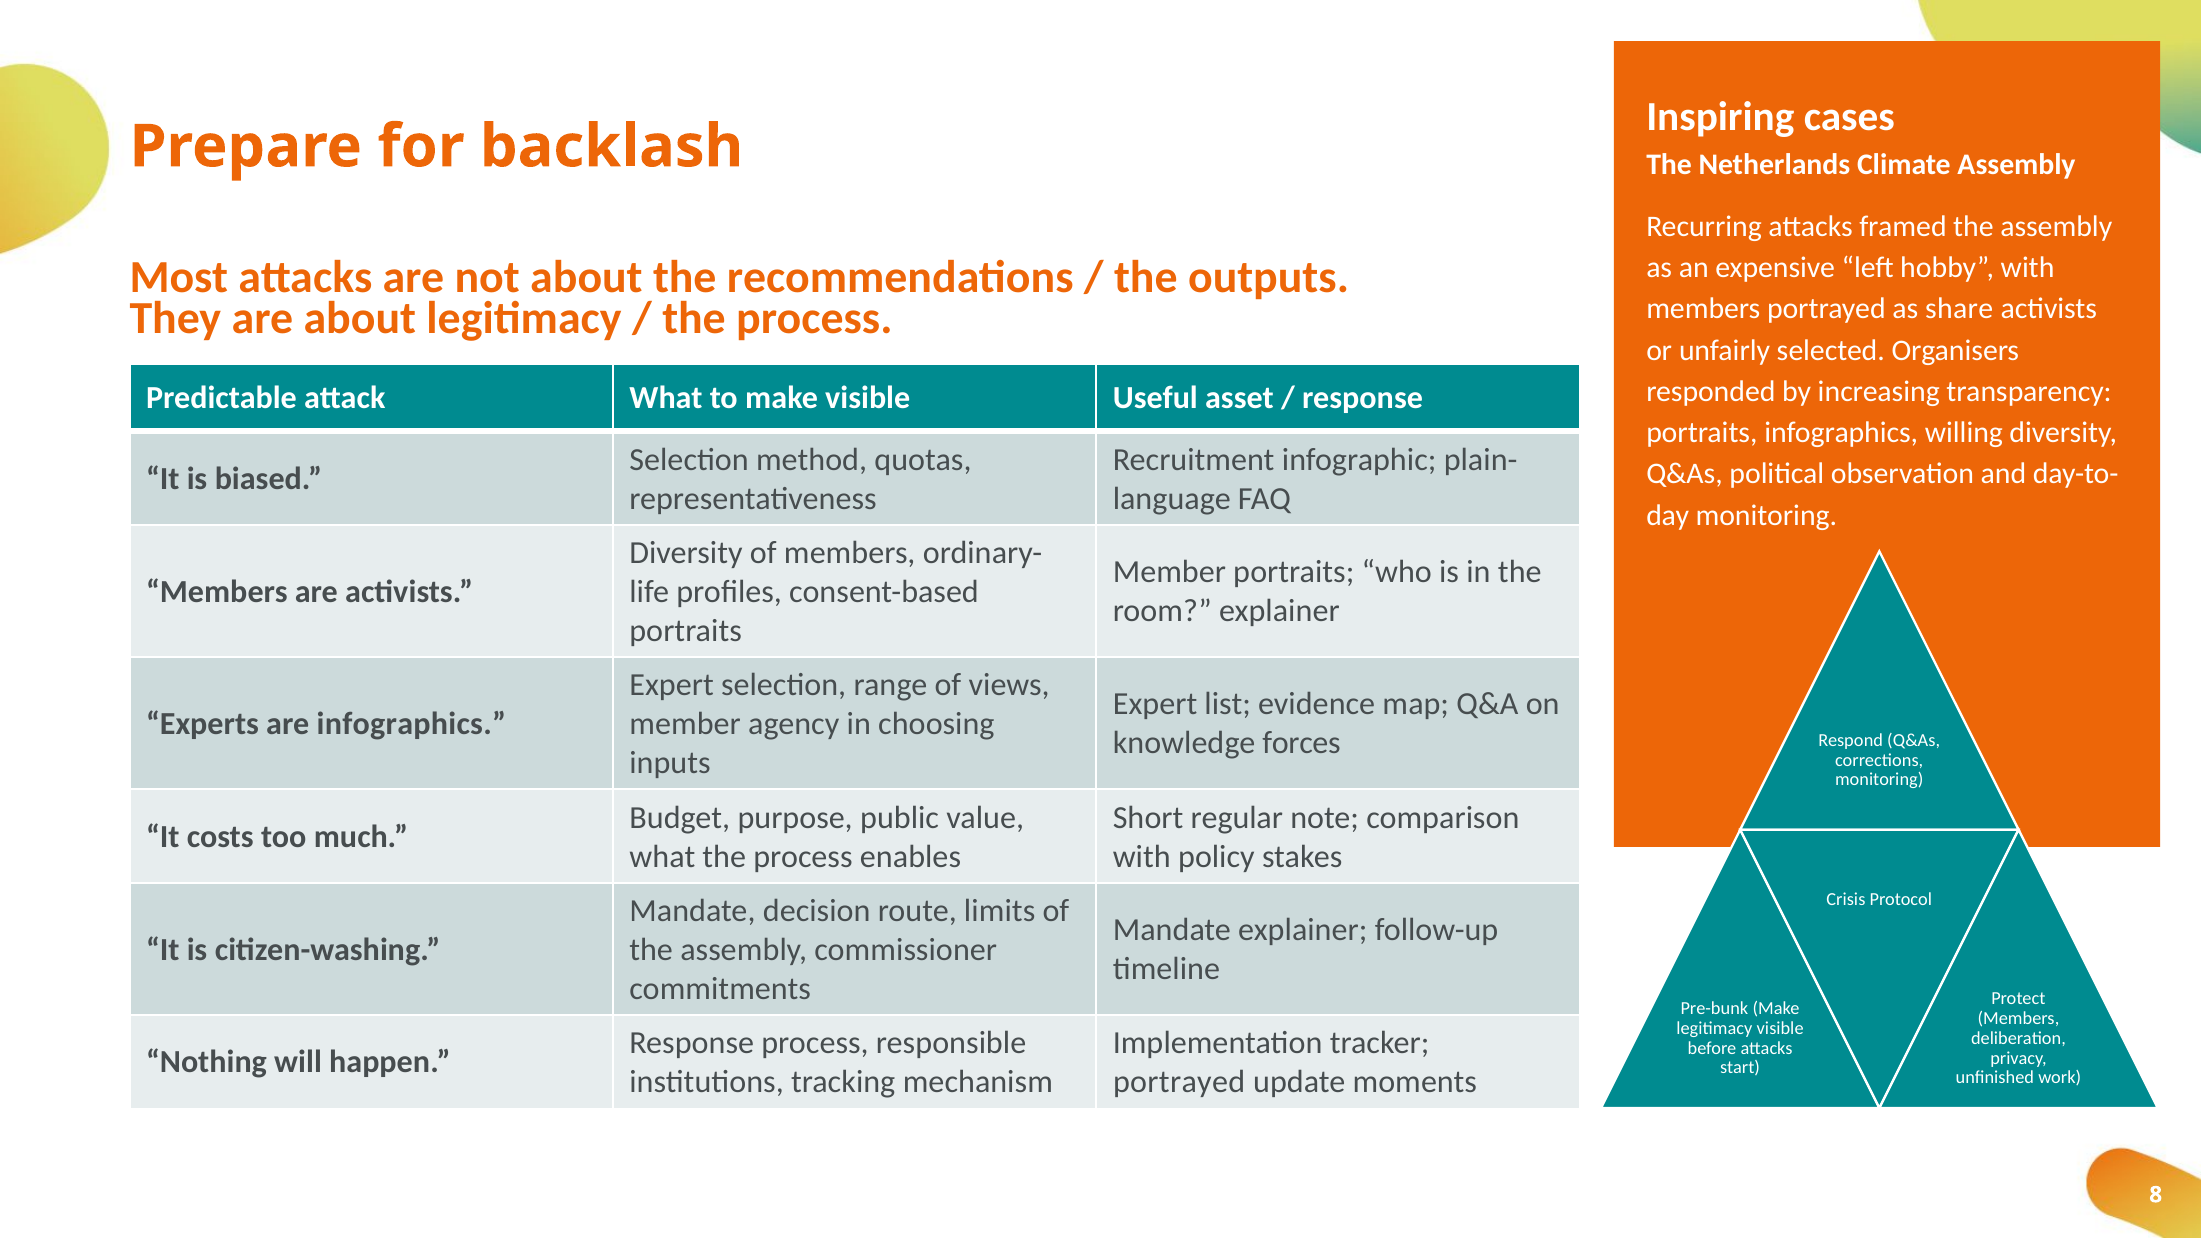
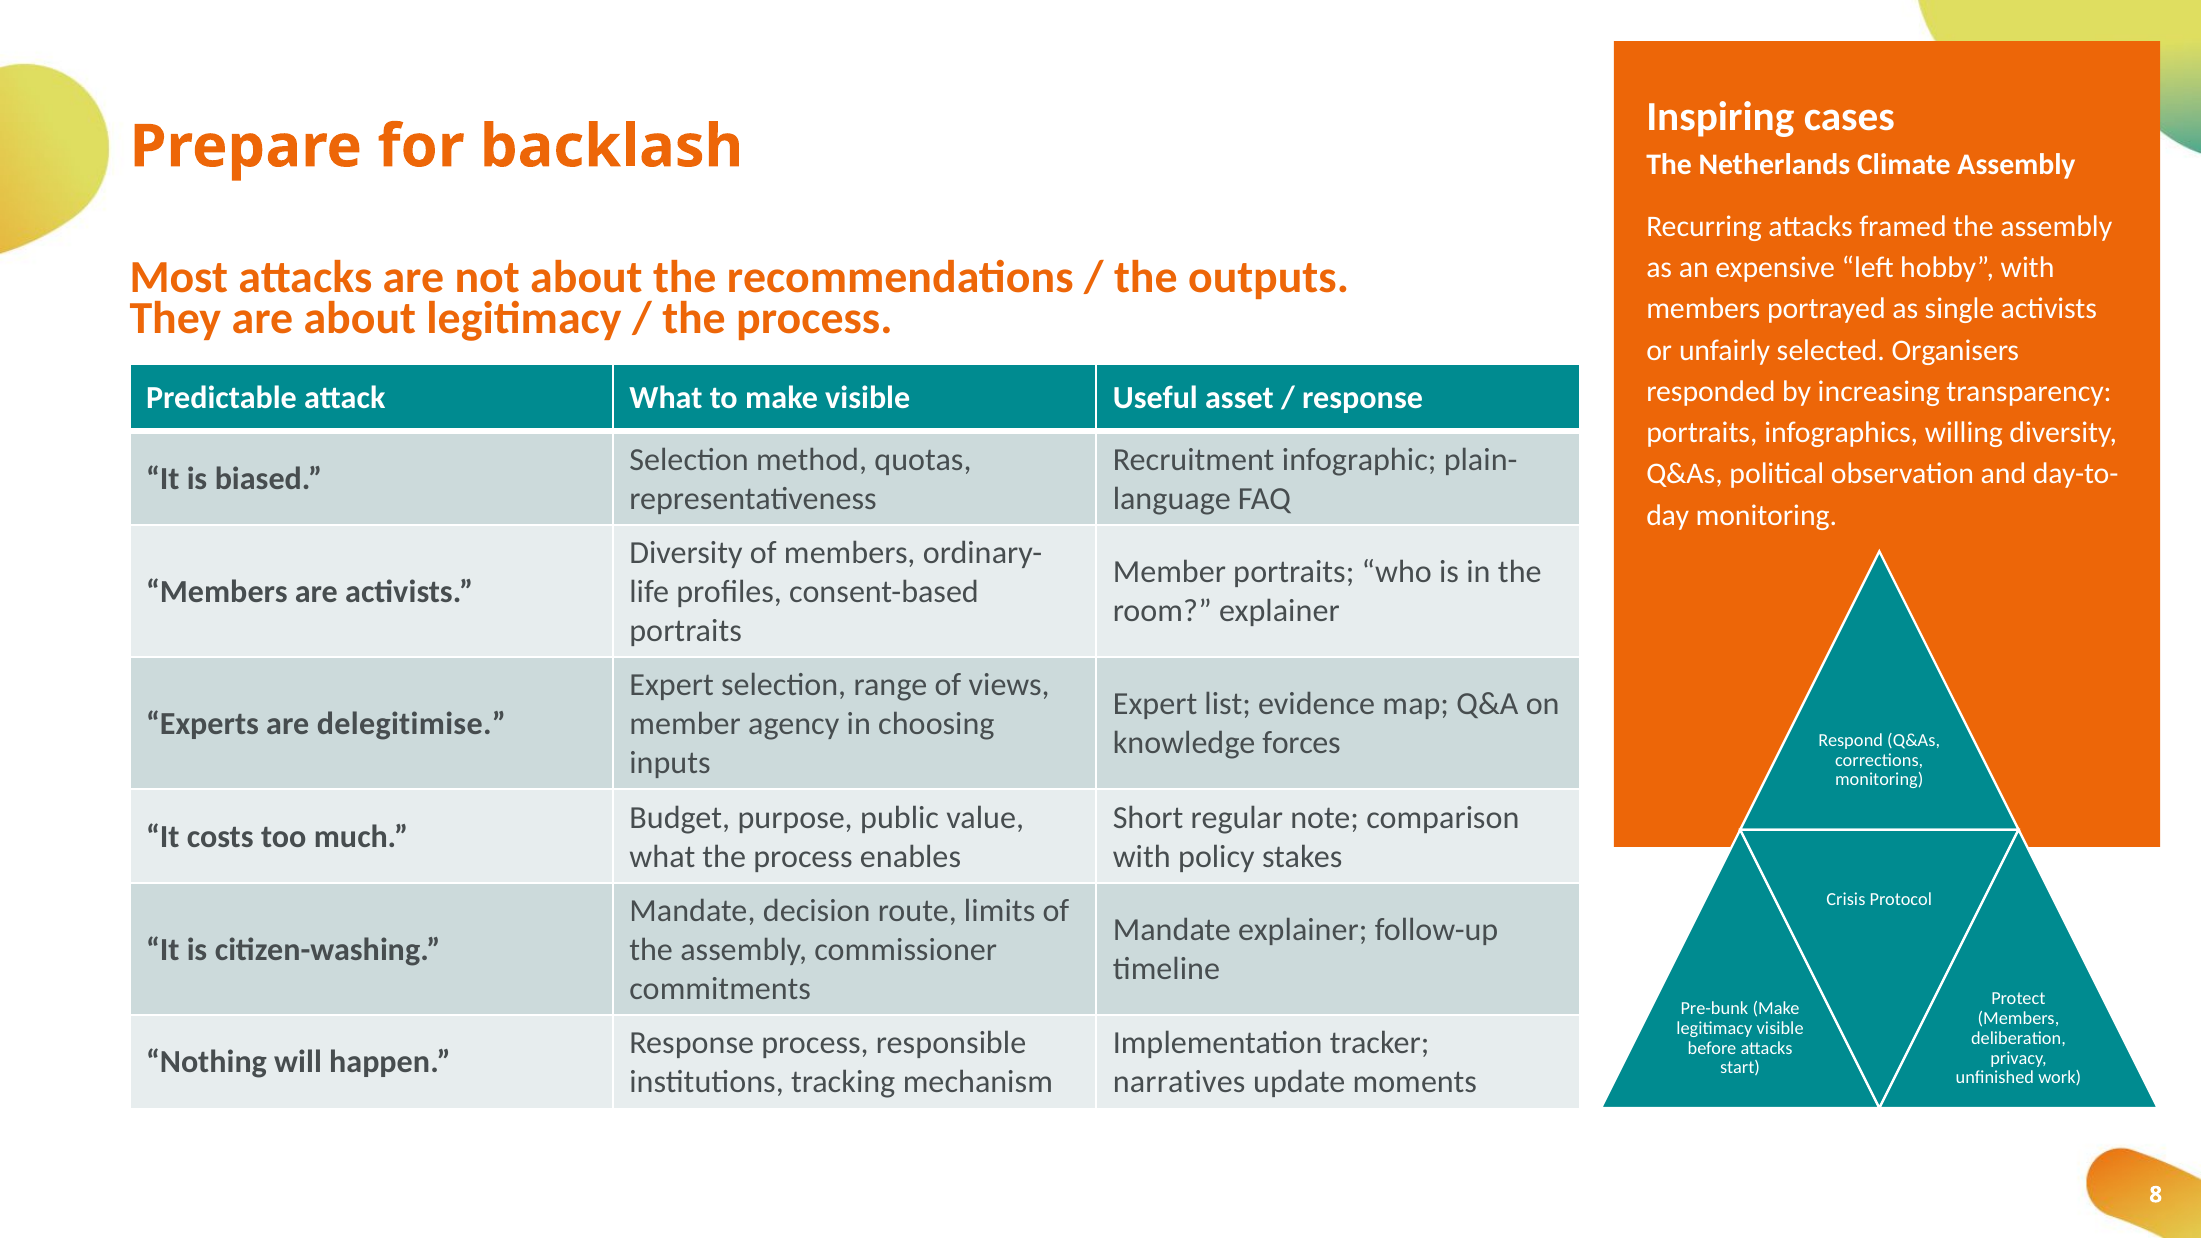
share: share -> single
are infographics: infographics -> delegitimise
portrayed at (1179, 1082): portrayed -> narratives
